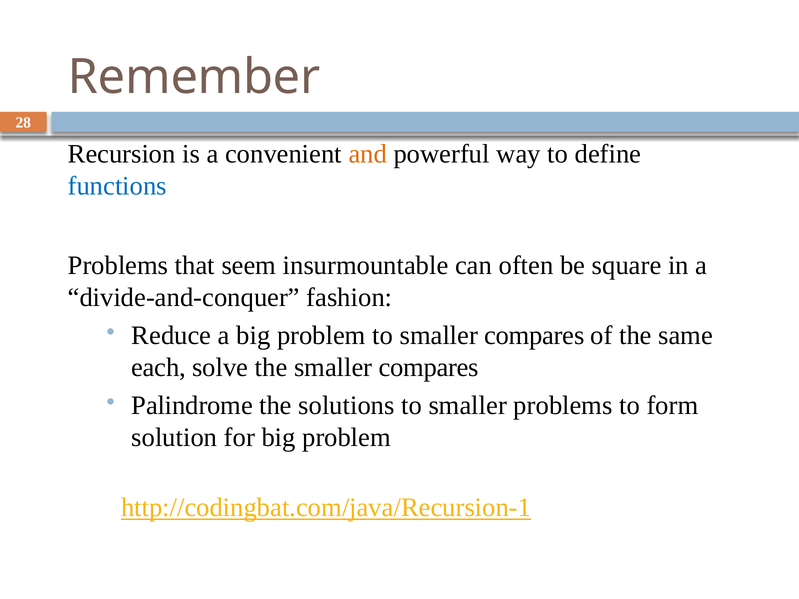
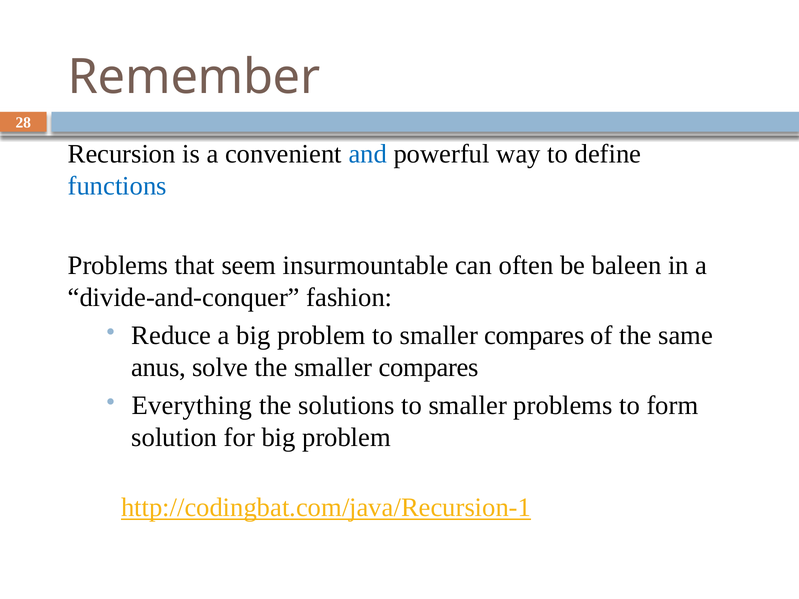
and colour: orange -> blue
square: square -> baleen
each: each -> anus
Palindrome: Palindrome -> Everything
